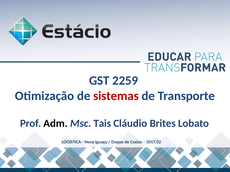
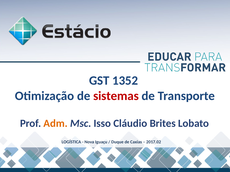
2259: 2259 -> 1352
Adm colour: black -> orange
Tais: Tais -> Isso
